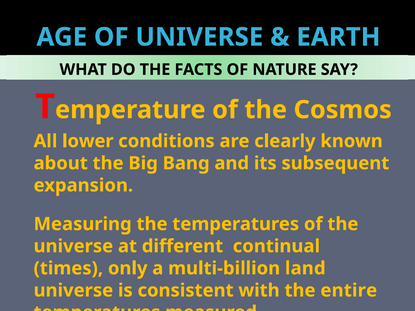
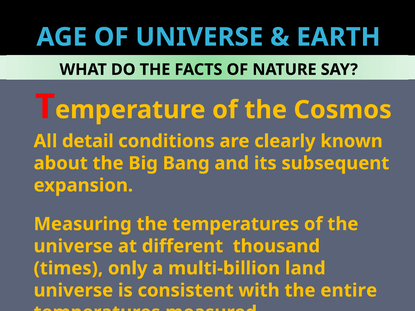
lower: lower -> detail
continual: continual -> thousand
